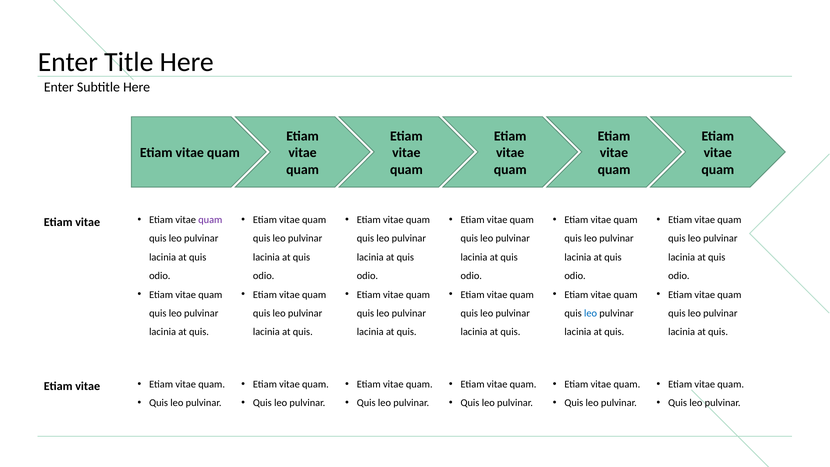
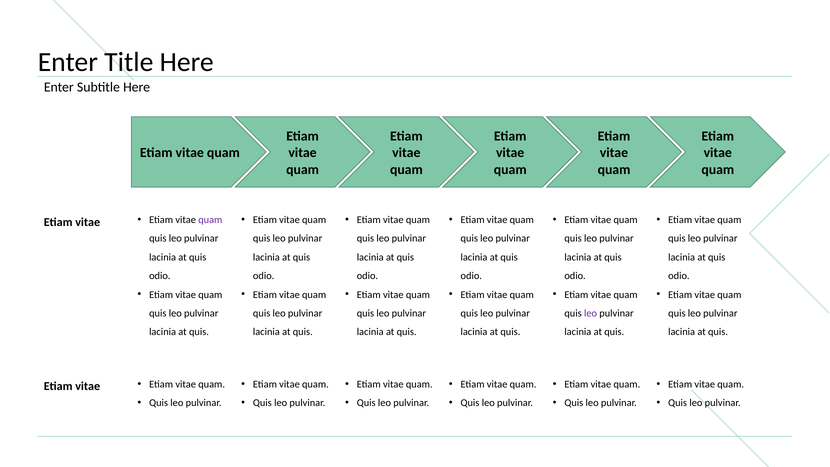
leo at (591, 313) colour: blue -> purple
